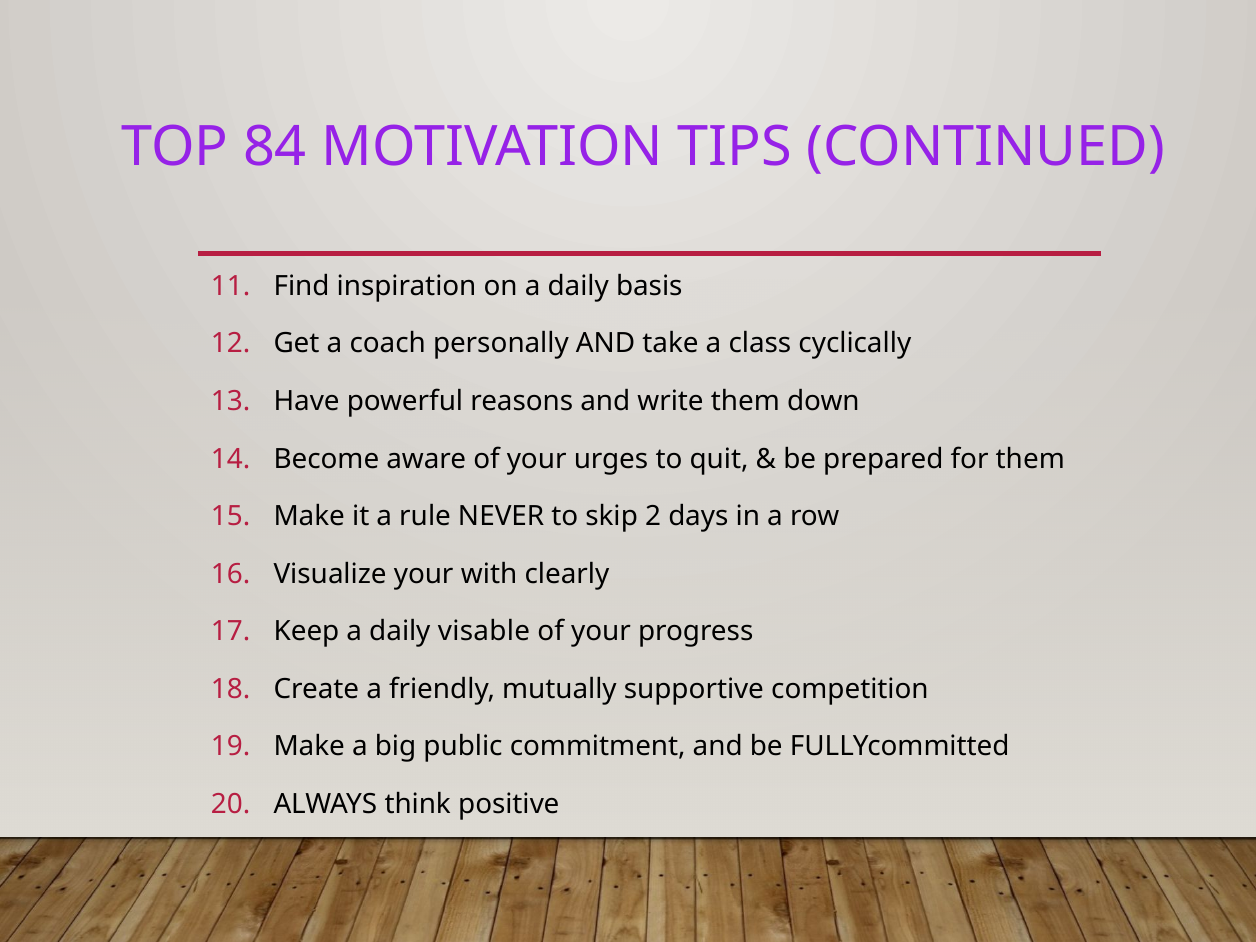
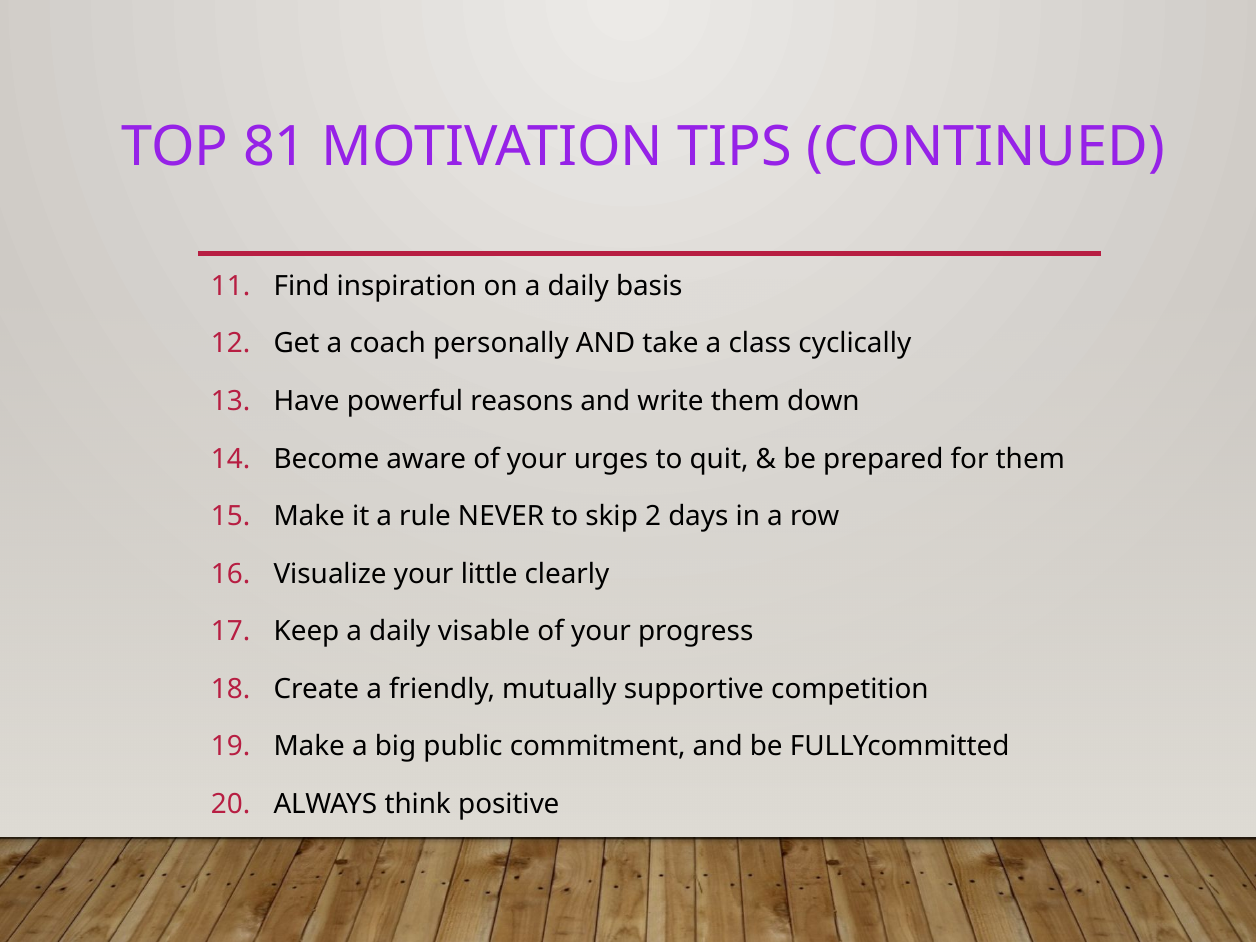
84: 84 -> 81
with: with -> little
